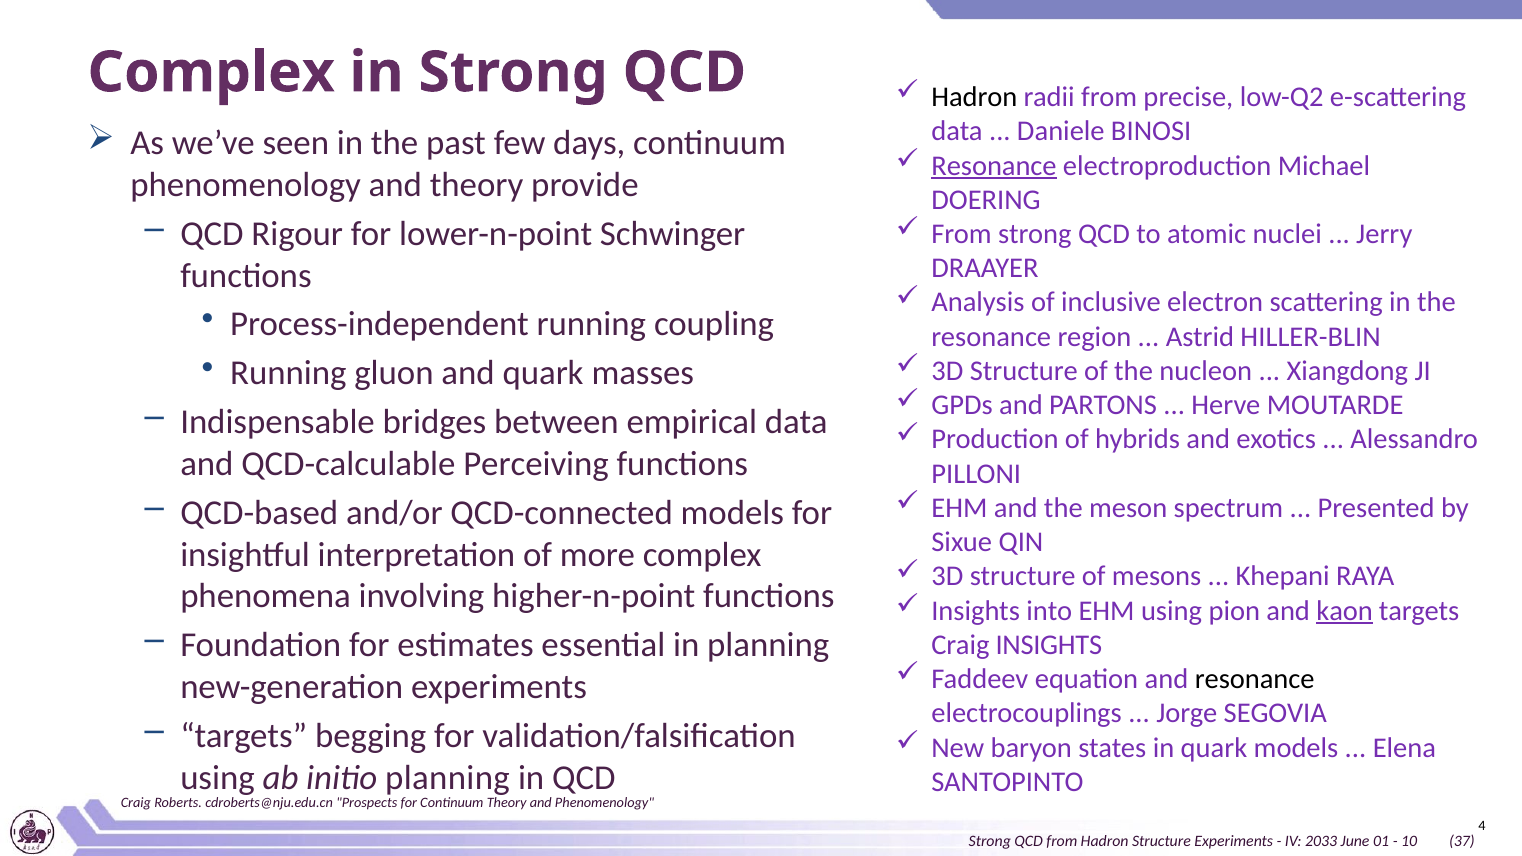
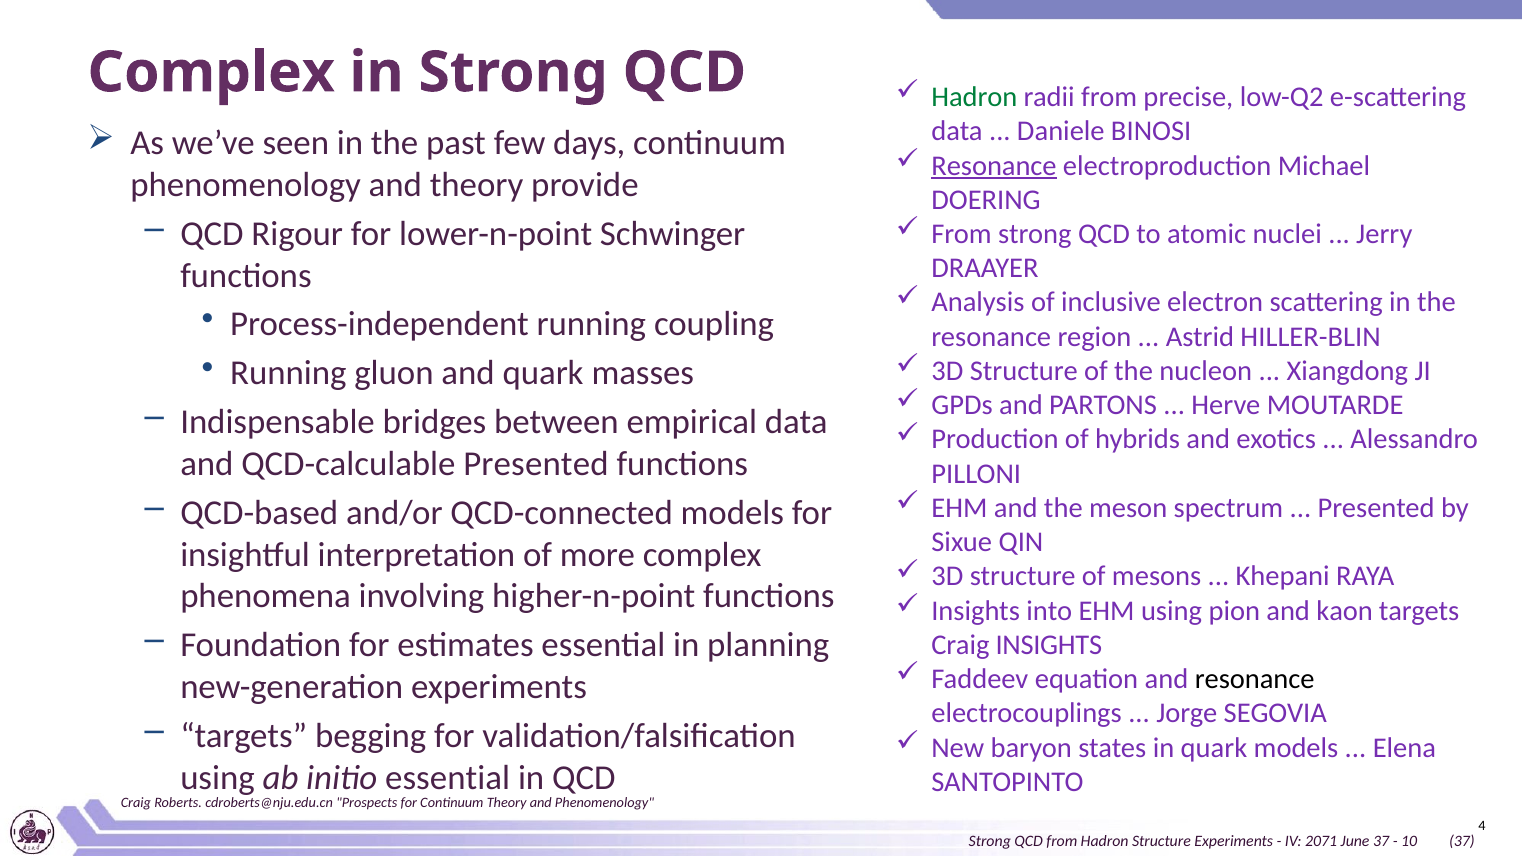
Hadron at (974, 97) colour: black -> green
QCD-calculable Perceiving: Perceiving -> Presented
kaon underline: present -> none
initio planning: planning -> essential
2033: 2033 -> 2071
June 01: 01 -> 37
